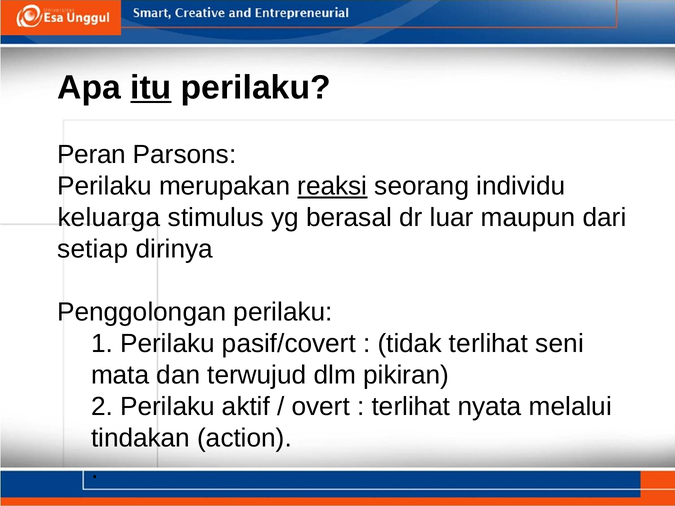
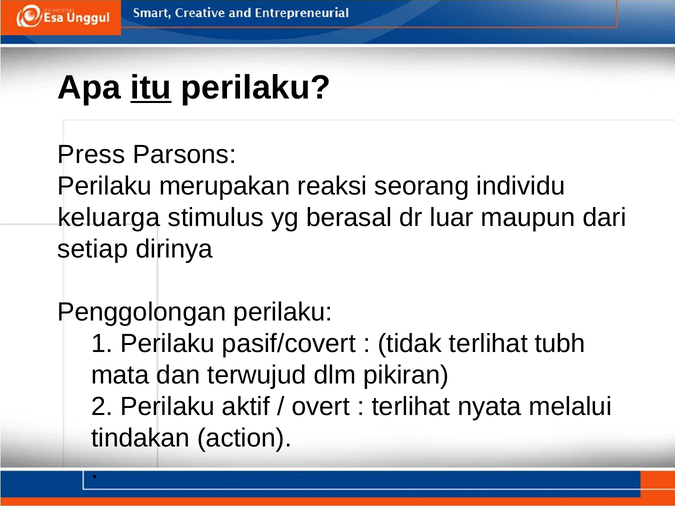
Peran: Peran -> Press
reaksi underline: present -> none
seni: seni -> tubh
